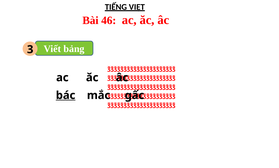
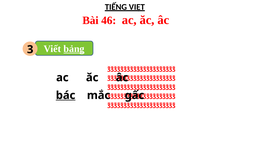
bảng underline: none -> present
